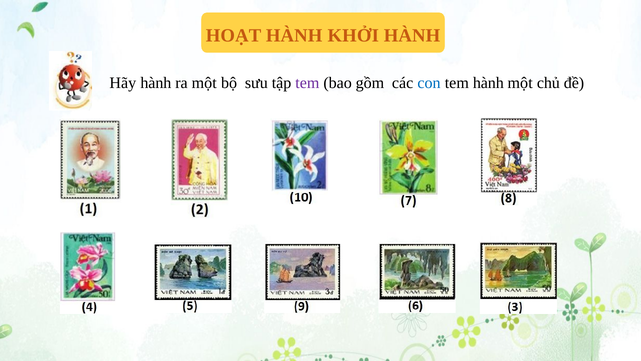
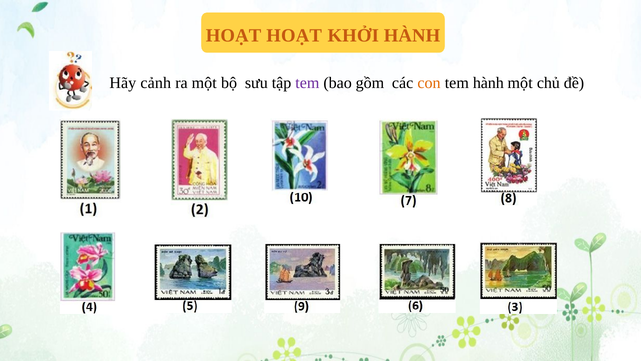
HOẠT HÀNH: HÀNH -> HOẠT
Hãy hành: hành -> cảnh
con colour: blue -> orange
